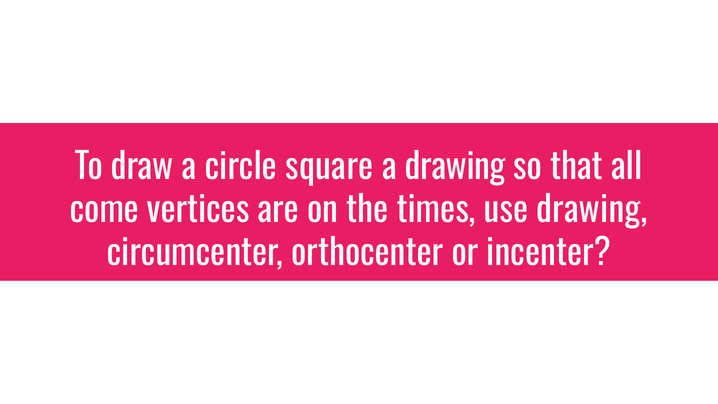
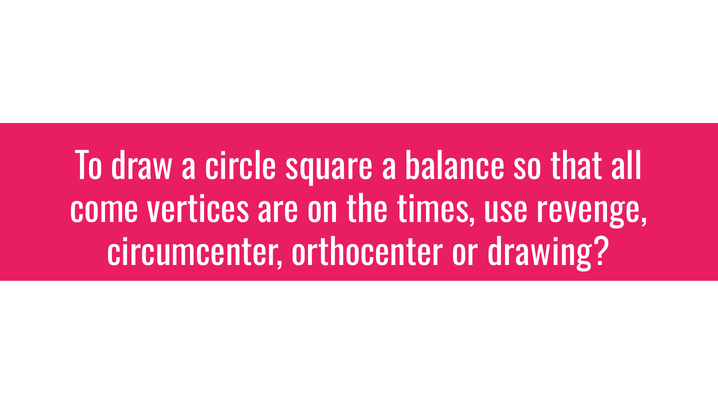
a drawing: drawing -> balance
use drawing: drawing -> revenge
incenter: incenter -> drawing
